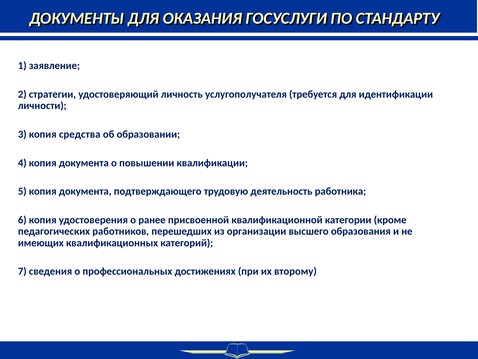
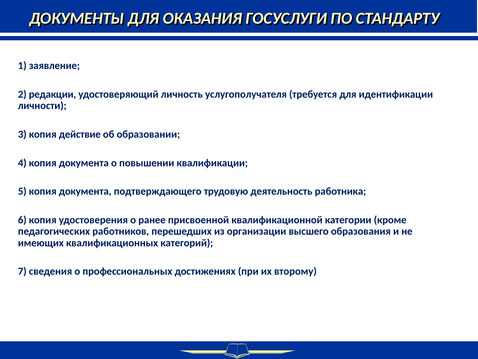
стратегии: стратегии -> редакции
средства: средства -> действие
